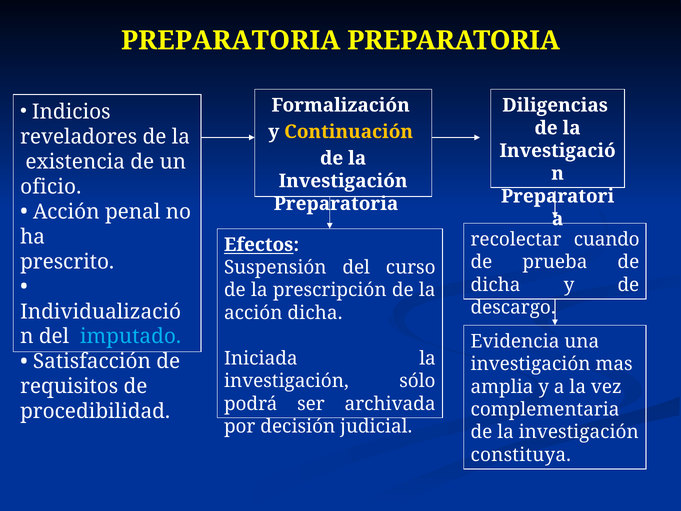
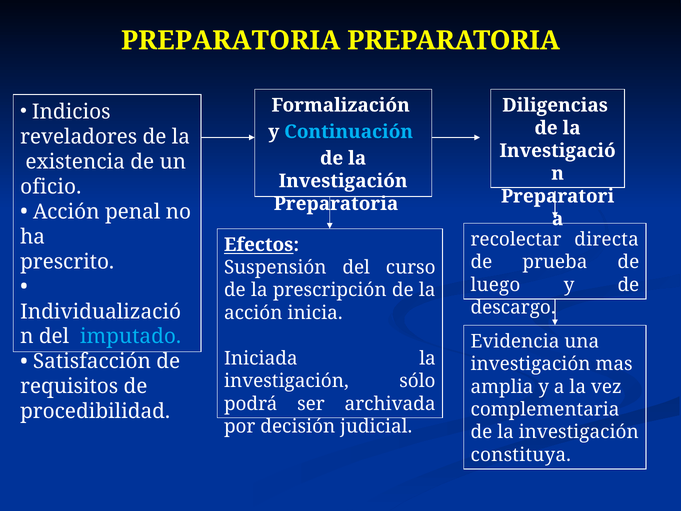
Continuación colour: yellow -> light blue
cuando: cuando -> directa
dicha at (496, 285): dicha -> luego
acción dicha: dicha -> inicia
